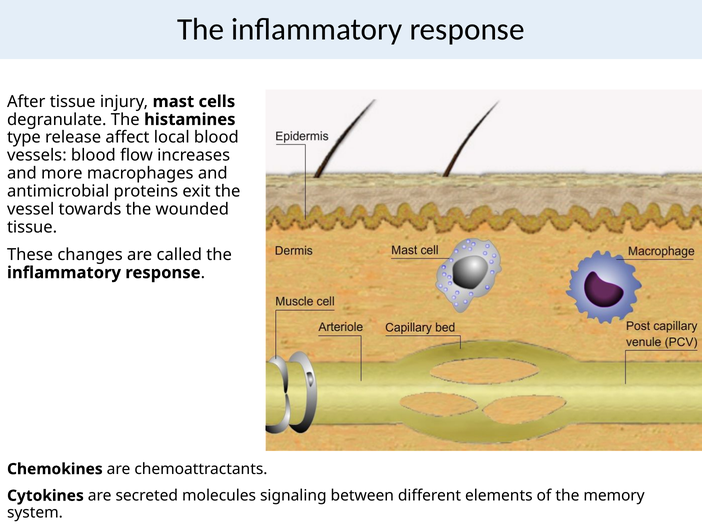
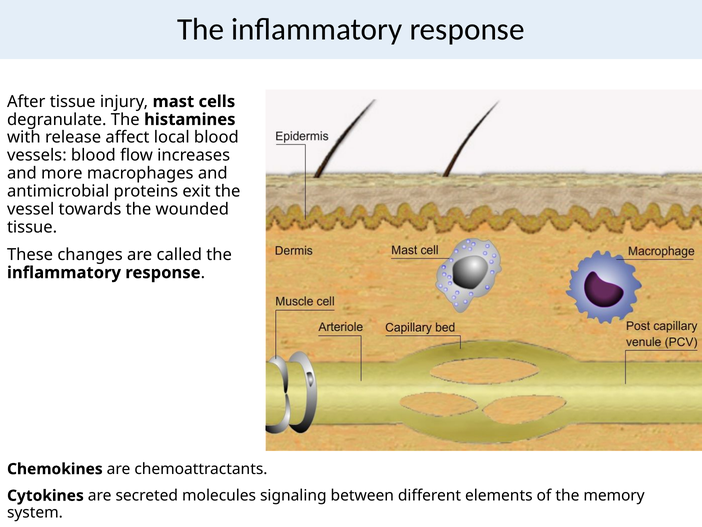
type: type -> with
